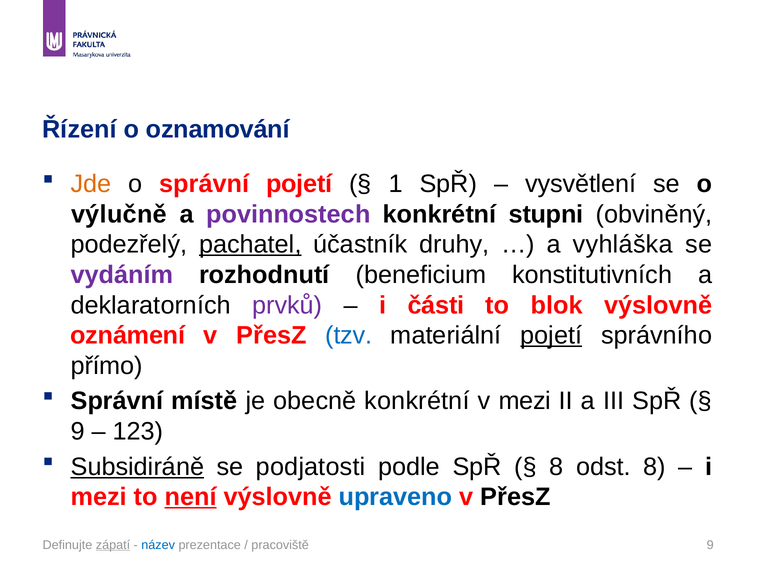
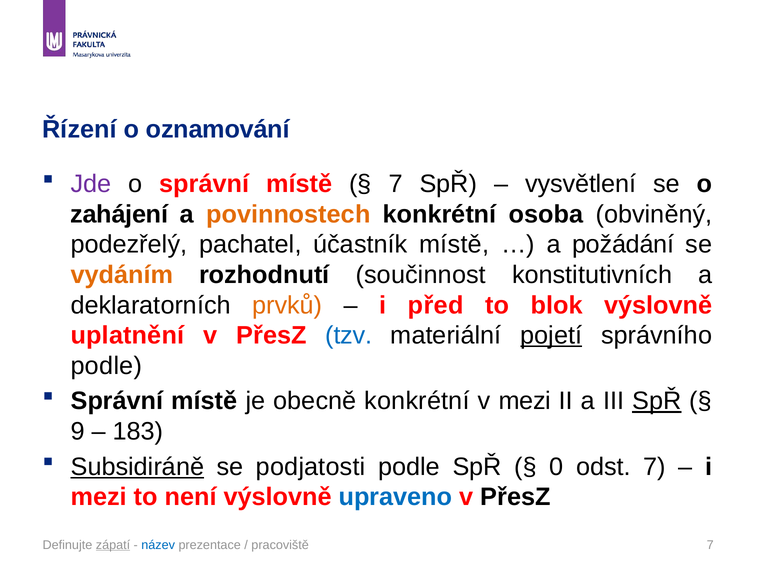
Jde colour: orange -> purple
o správní pojetí: pojetí -> místě
1 at (396, 184): 1 -> 7
výlučně: výlučně -> zahájení
povinnostech colour: purple -> orange
stupni: stupni -> osoba
pachatel underline: present -> none
účastník druhy: druhy -> místě
vyhláška: vyhláška -> požádání
vydáním colour: purple -> orange
beneficium: beneficium -> součinnost
prvků colour: purple -> orange
části: části -> před
oznámení: oznámení -> uplatnění
přímo at (107, 366): přímo -> podle
SpŘ at (657, 401) underline: none -> present
123: 123 -> 183
8 at (556, 467): 8 -> 0
odst 8: 8 -> 7
není underline: present -> none
pracoviště 9: 9 -> 7
